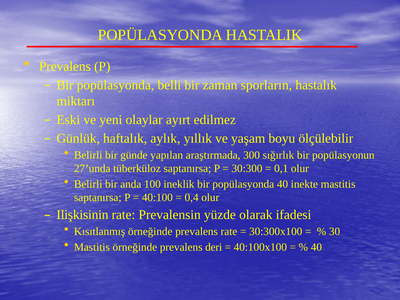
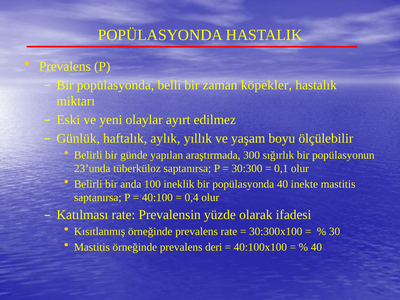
sporların: sporların -> köpekler
27’unda: 27’unda -> 23’unda
Ilişkisinin: Ilişkisinin -> Katılması
